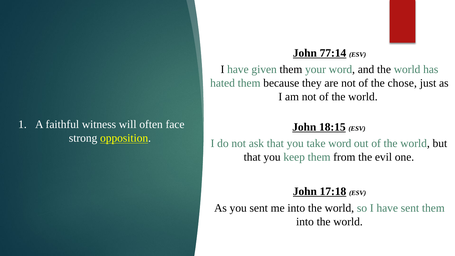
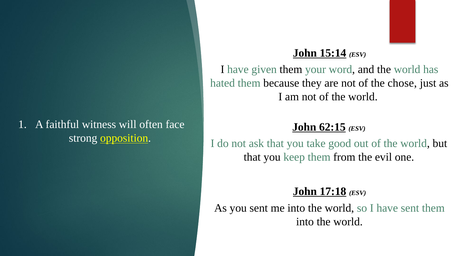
77:14: 77:14 -> 15:14
18:15: 18:15 -> 62:15
take word: word -> good
